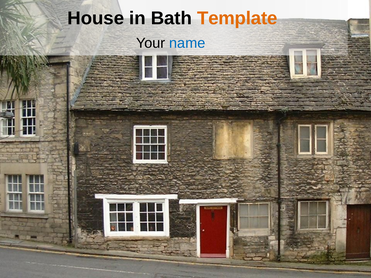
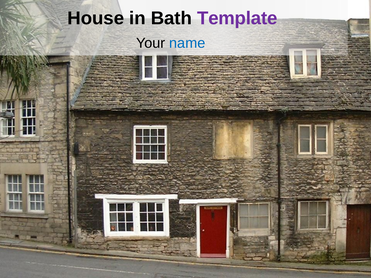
Template colour: orange -> purple
